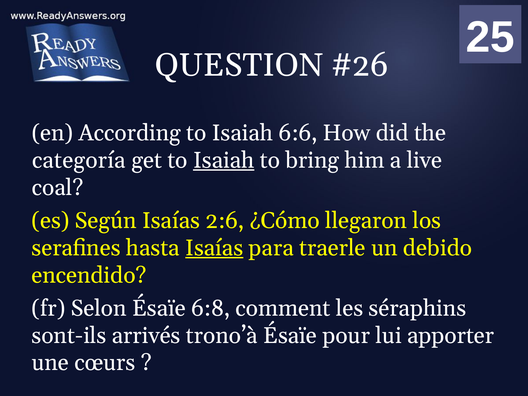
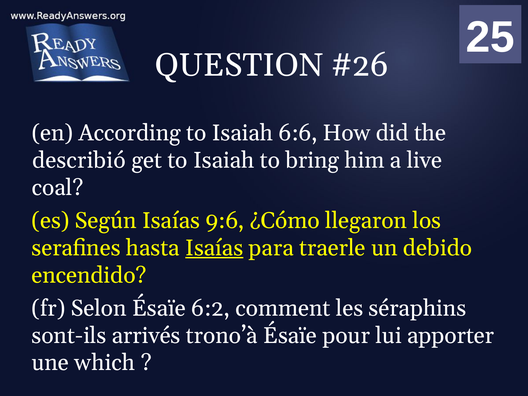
categoría: categoría -> describió
Isaiah at (224, 160) underline: present -> none
2:6: 2:6 -> 9:6
6:8: 6:8 -> 6:2
cœurs: cœurs -> which
